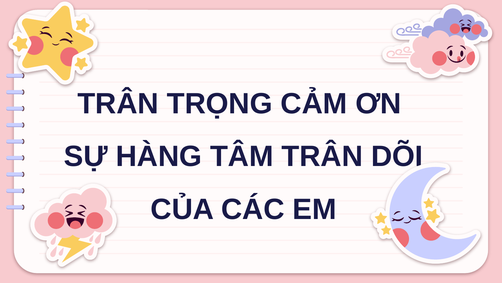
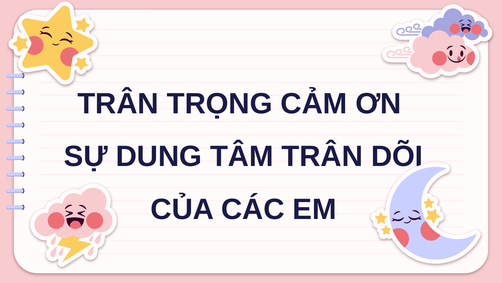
HÀNG: HÀNG -> DUNG
